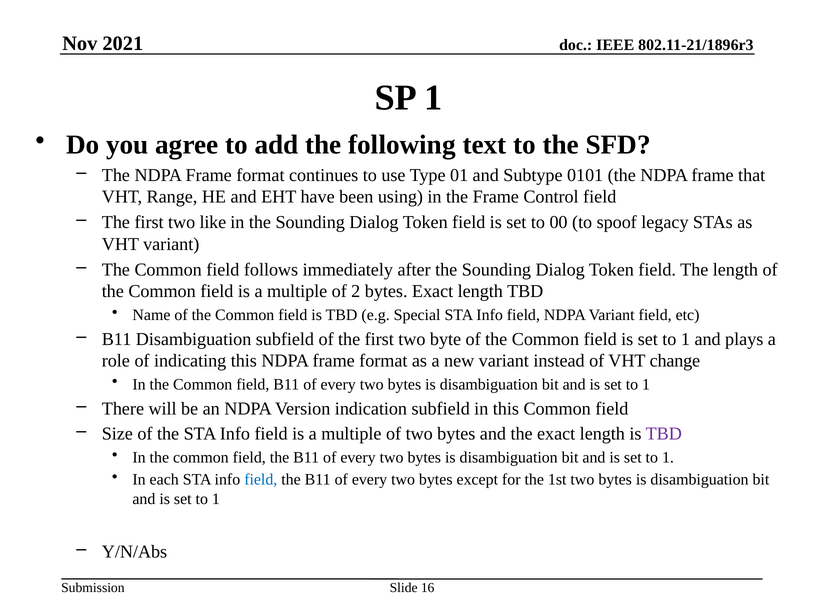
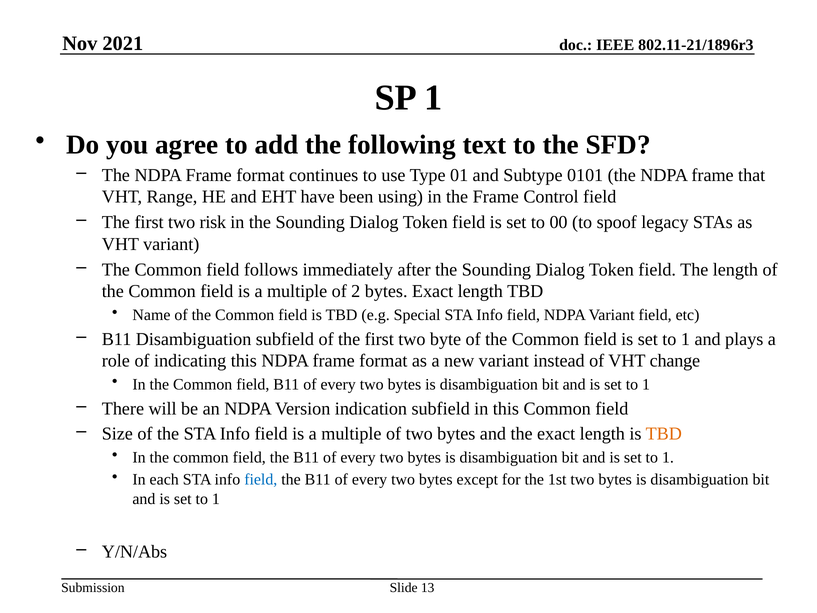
like: like -> risk
TBD at (664, 434) colour: purple -> orange
16: 16 -> 13
